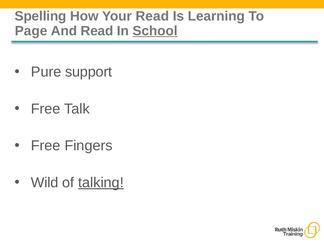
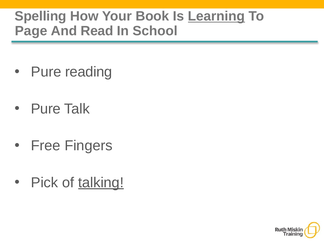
Your Read: Read -> Book
Learning underline: none -> present
School underline: present -> none
support: support -> reading
Free at (46, 109): Free -> Pure
Wild: Wild -> Pick
